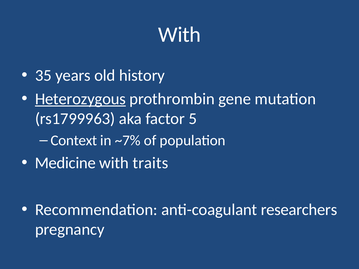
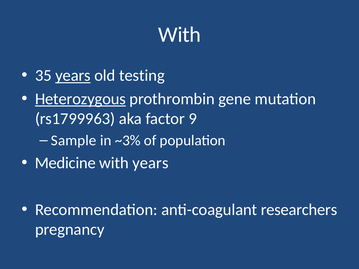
years at (73, 76) underline: none -> present
history: history -> testing
5: 5 -> 9
Context: Context -> Sample
~7%: ~7% -> ~3%
with traits: traits -> years
